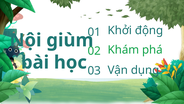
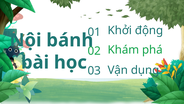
giùm: giùm -> bánh
